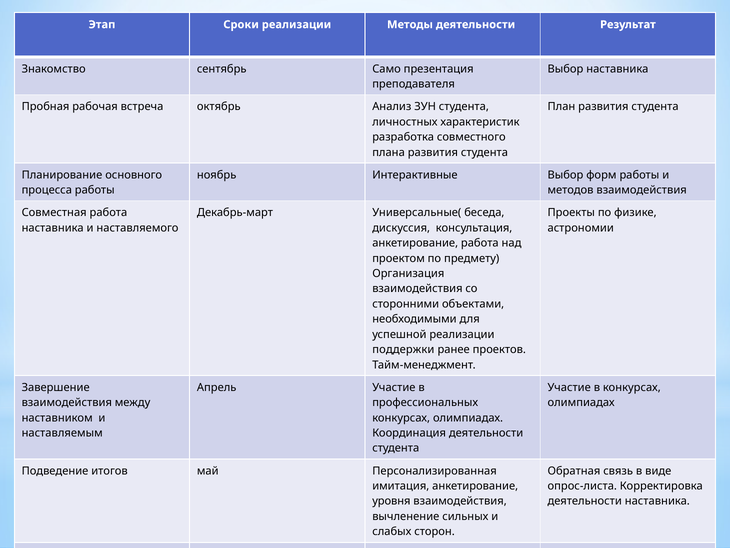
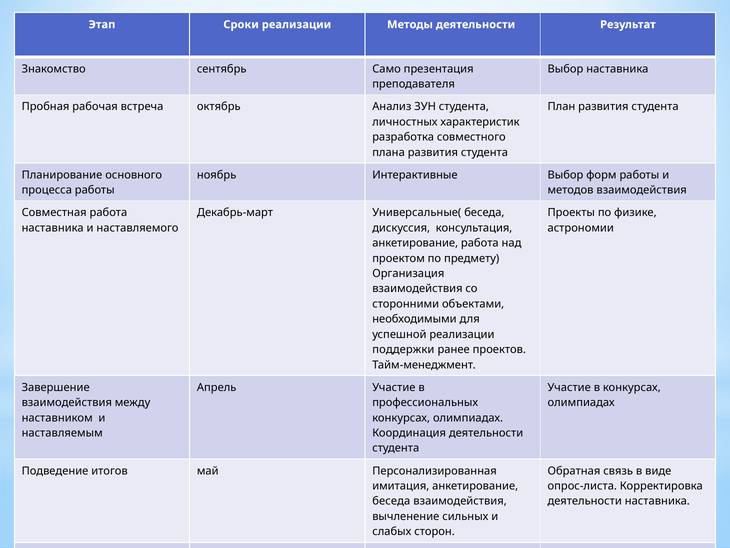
уровня at (391, 501): уровня -> беседа
